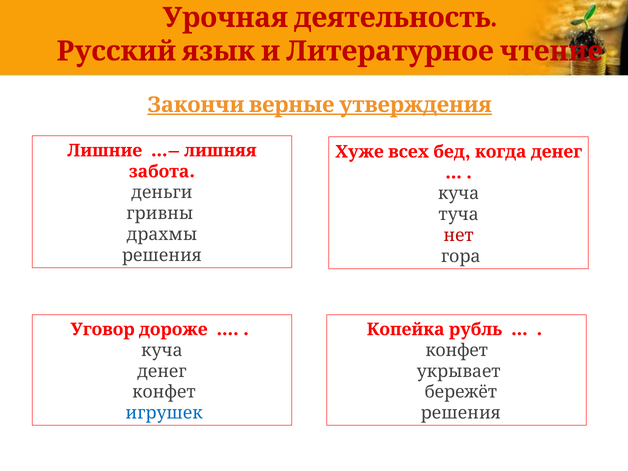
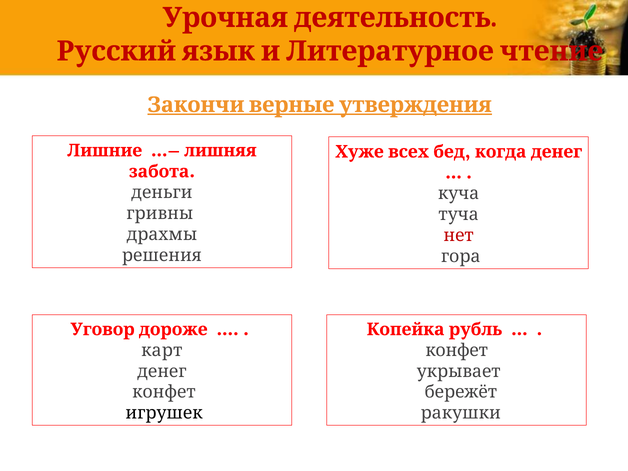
куча at (162, 350): куча -> карт
игрушек colour: blue -> black
решения at (461, 413): решения -> ракушки
